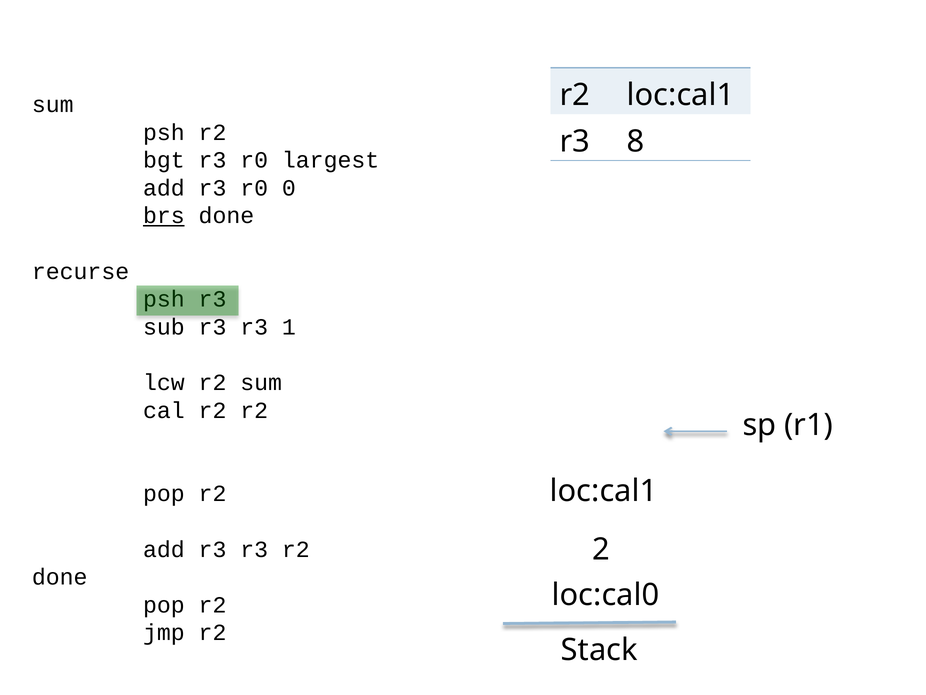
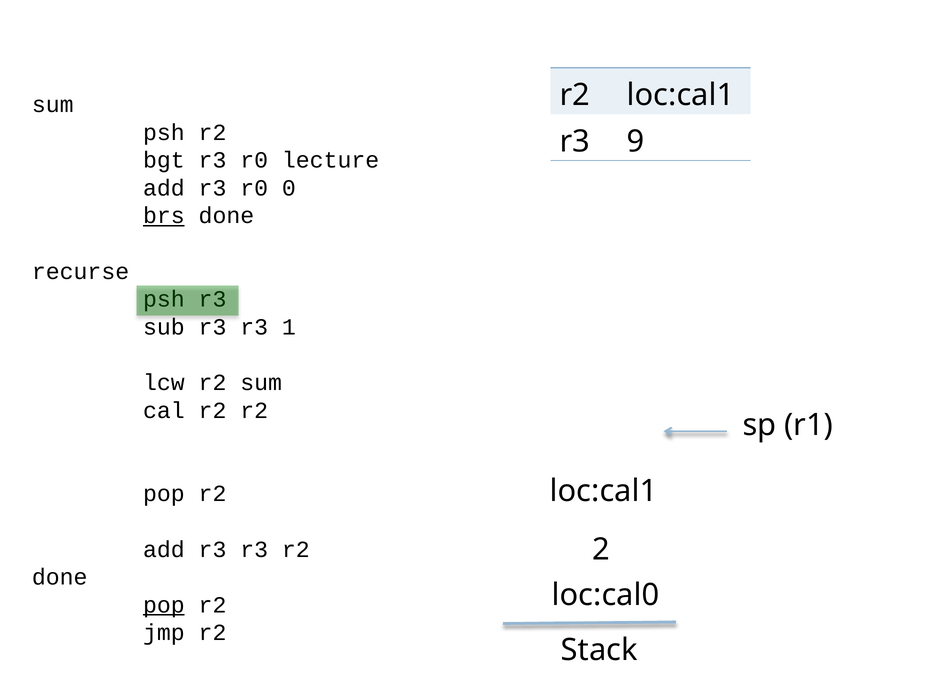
8: 8 -> 9
largest: largest -> lecture
pop at (164, 605) underline: none -> present
